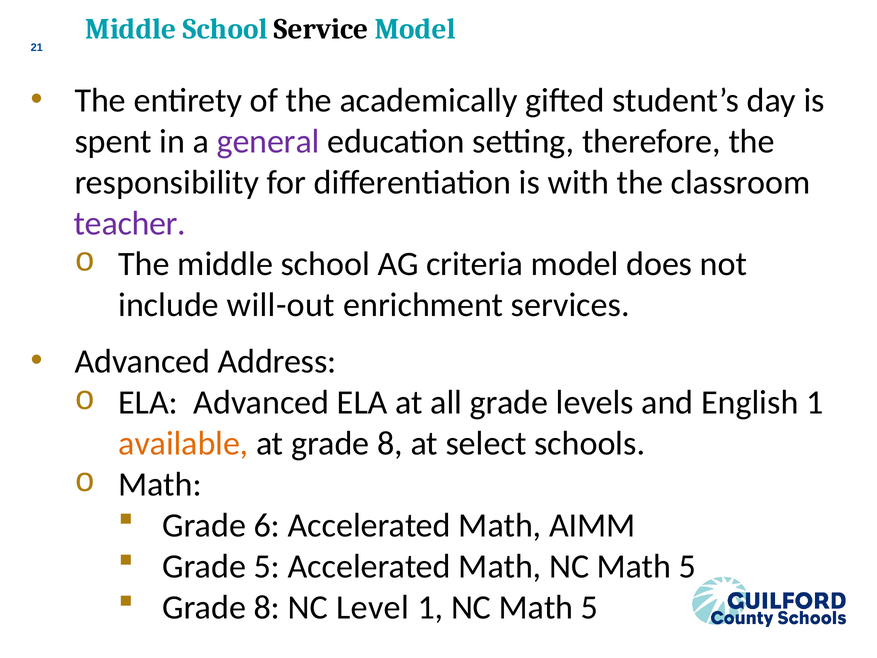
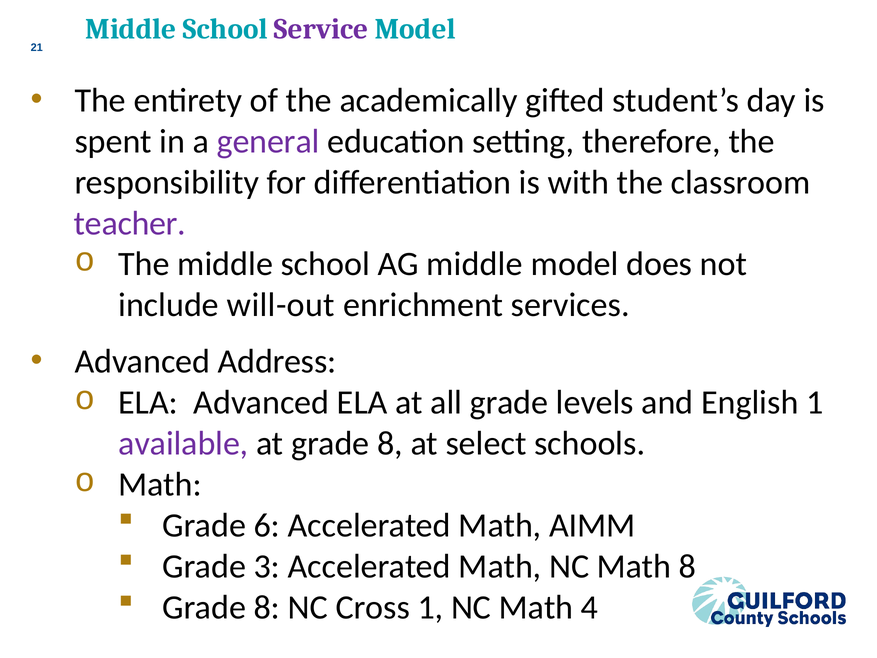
Service colour: black -> purple
AG criteria: criteria -> middle
available colour: orange -> purple
Grade 5: 5 -> 3
Math NC Math 5: 5 -> 8
Level: Level -> Cross
1 NC Math 5: 5 -> 4
